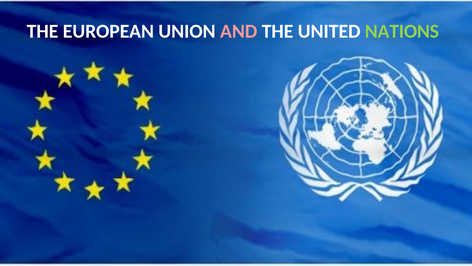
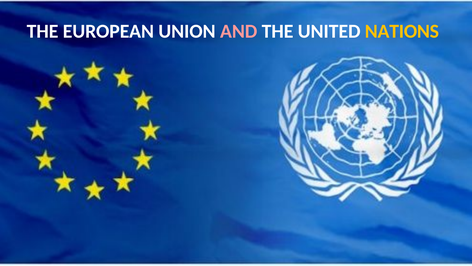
NATIONS colour: light green -> yellow
